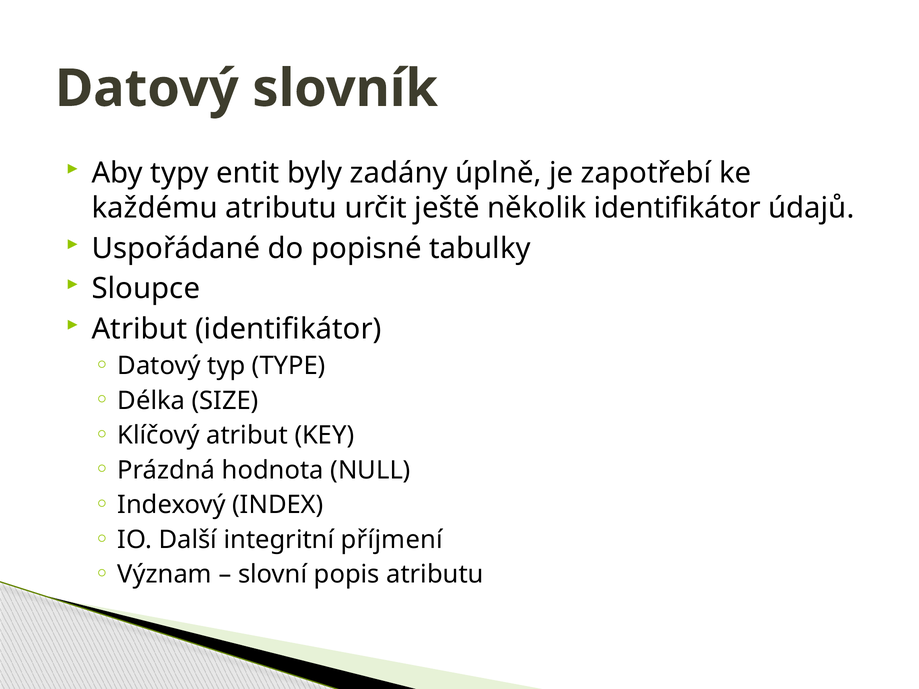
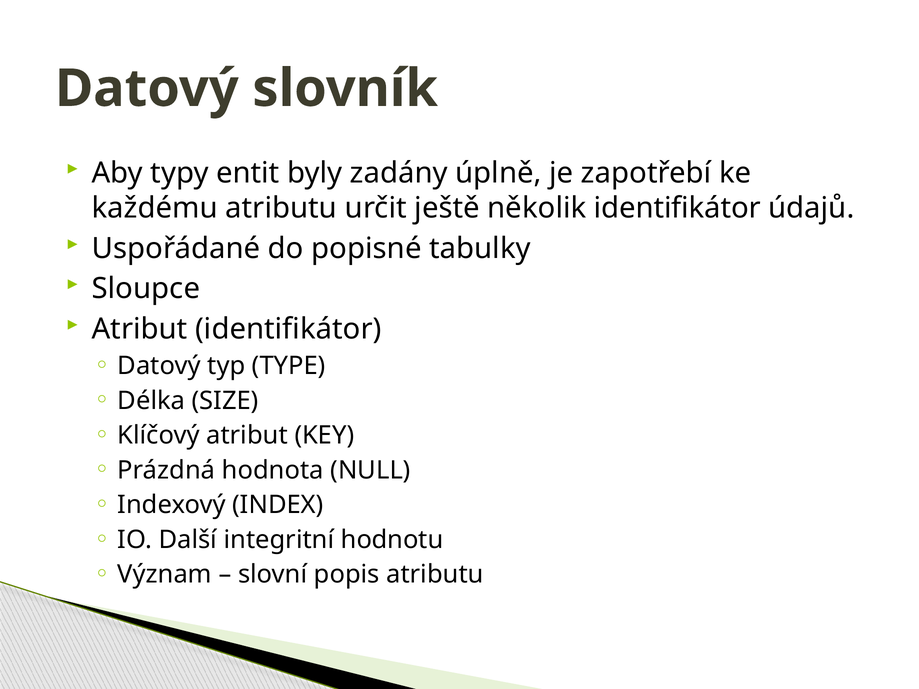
příjmení: příjmení -> hodnotu
